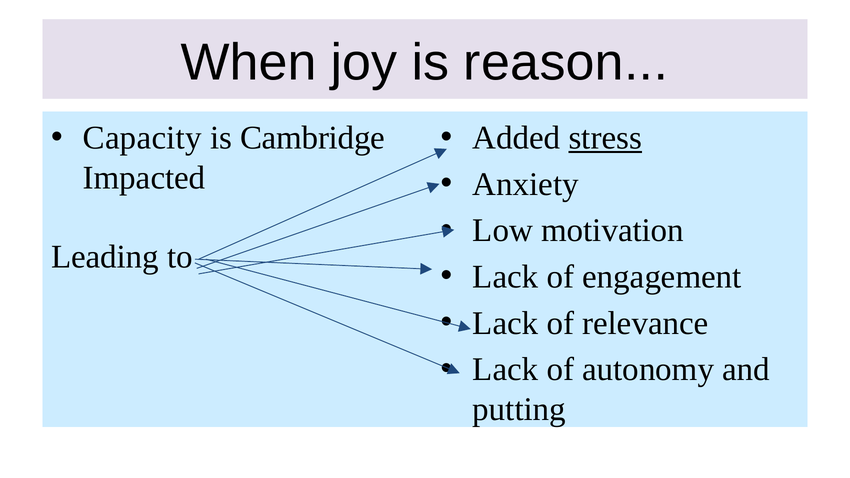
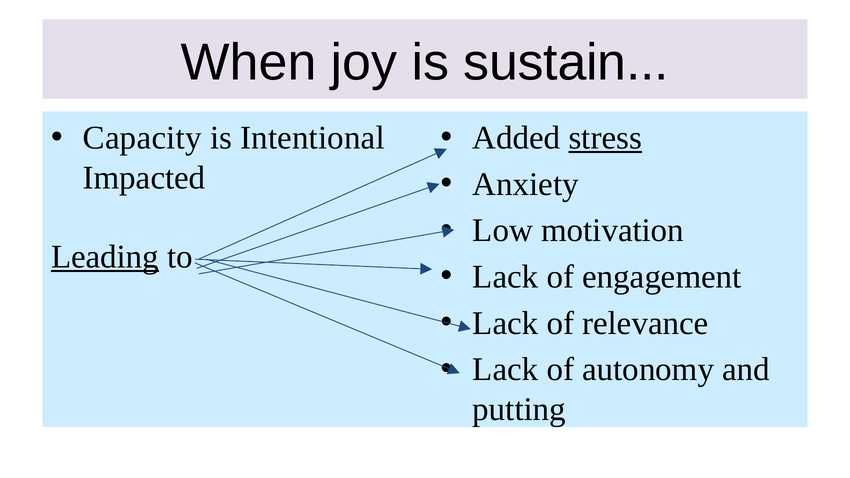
reason: reason -> sustain
Cambridge: Cambridge -> Intentional
Leading underline: none -> present
